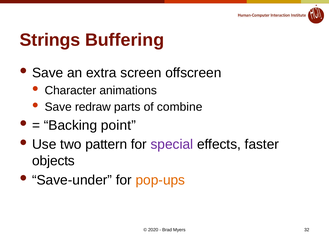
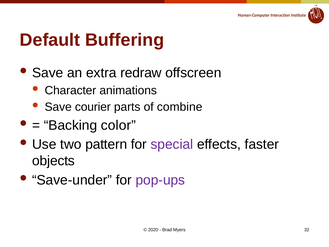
Strings: Strings -> Default
screen: screen -> redraw
redraw: redraw -> courier
point: point -> color
pop-ups colour: orange -> purple
